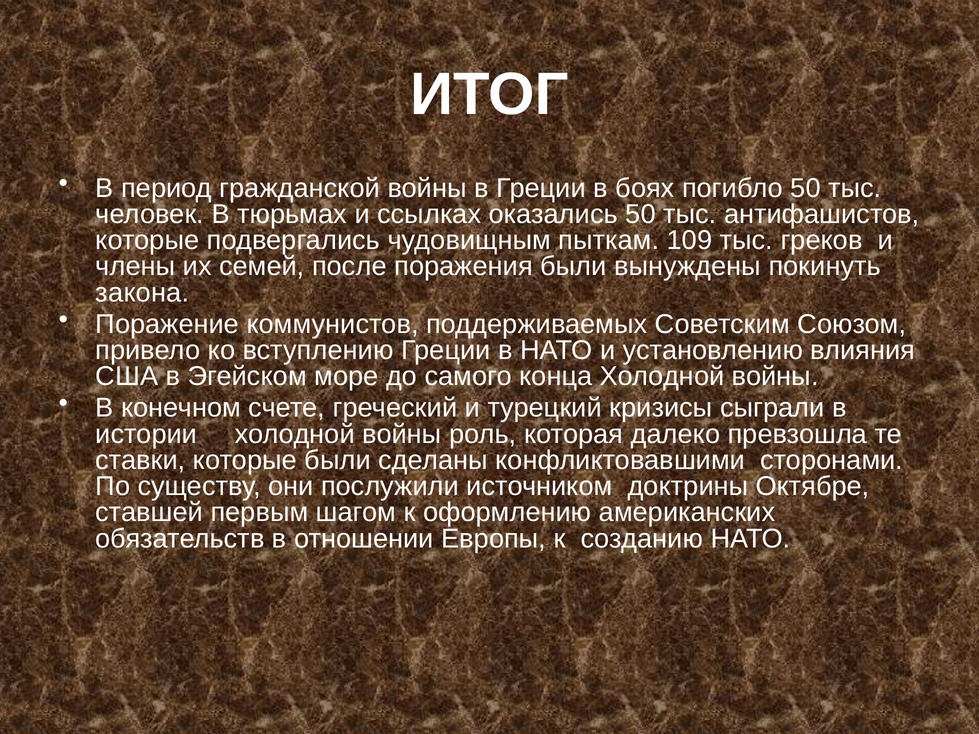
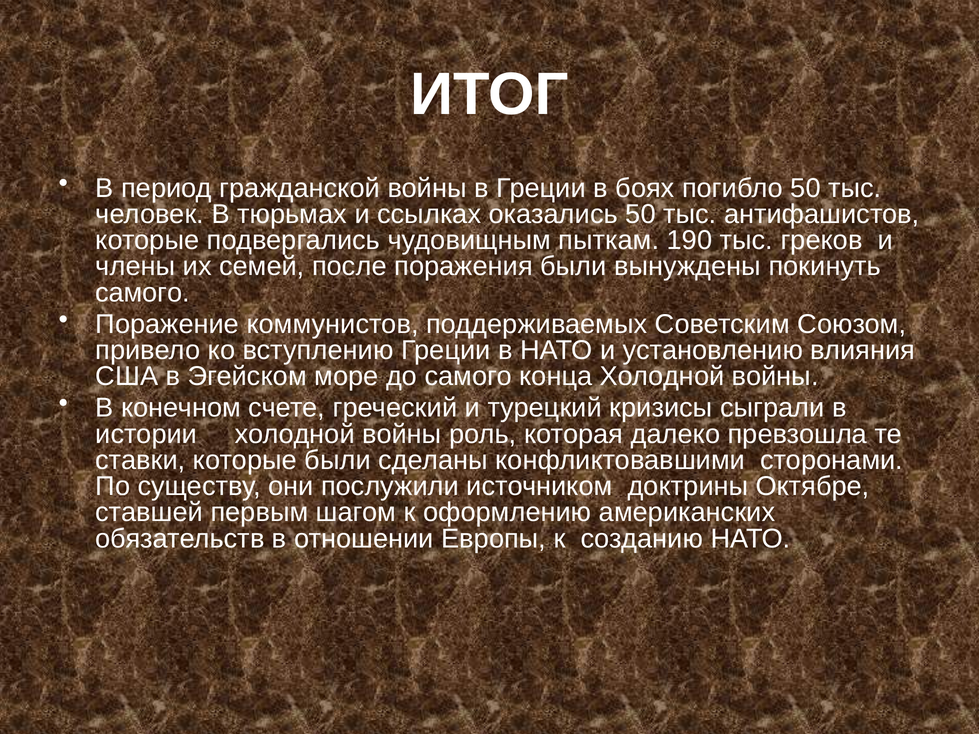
109: 109 -> 190
закона at (142, 293): закона -> самого
